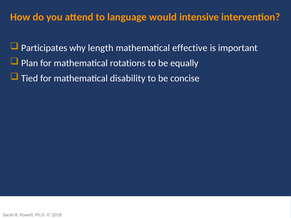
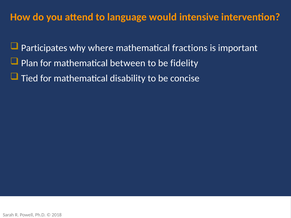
length: length -> where
effective: effective -> fractions
rotations: rotations -> between
equally: equally -> fidelity
